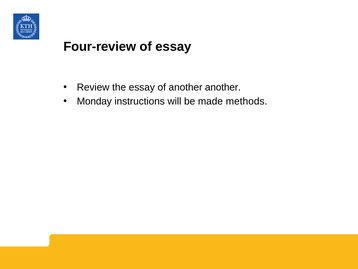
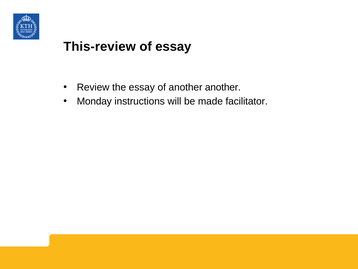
Four-review: Four-review -> This-review
methods: methods -> facilitator
